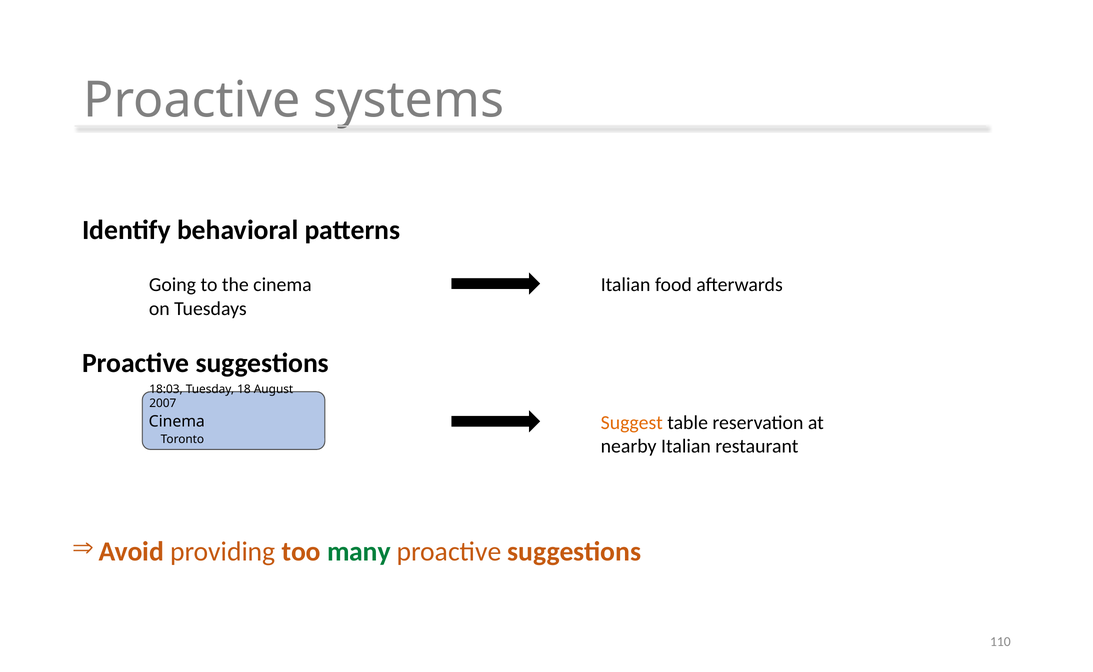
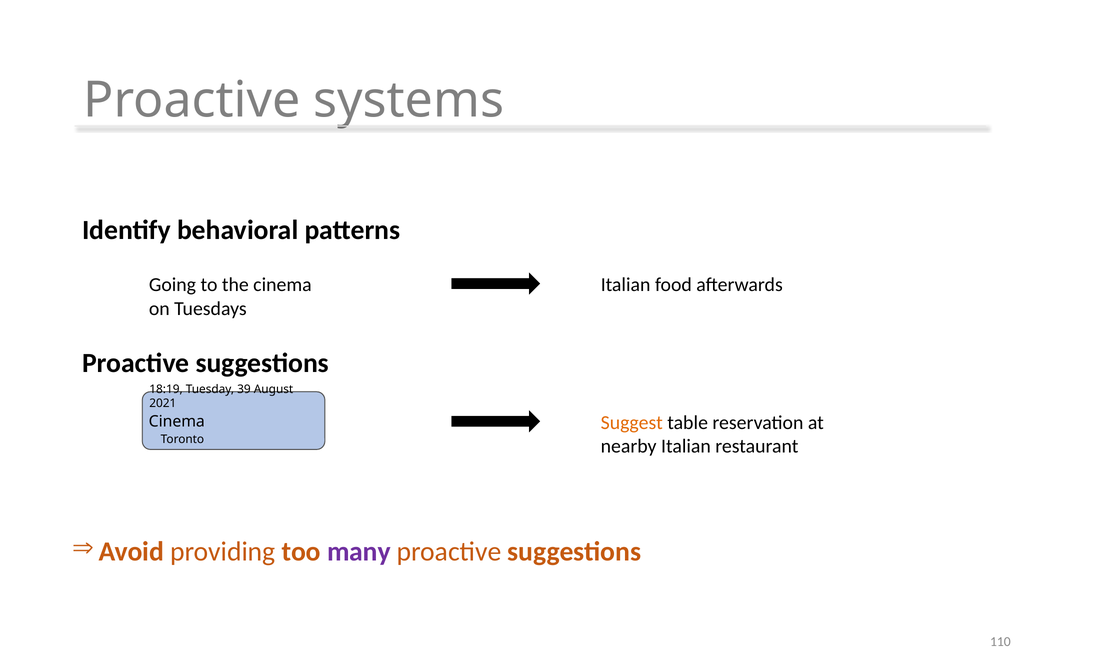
18:03: 18:03 -> 18:19
18: 18 -> 39
2007: 2007 -> 2021
many colour: green -> purple
